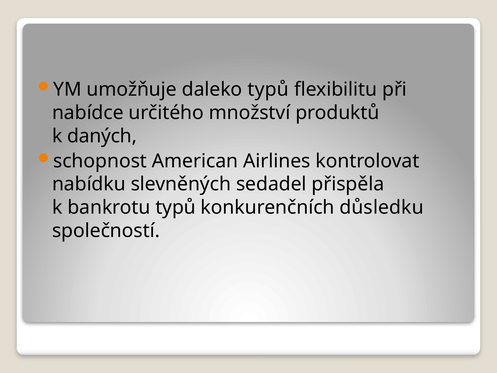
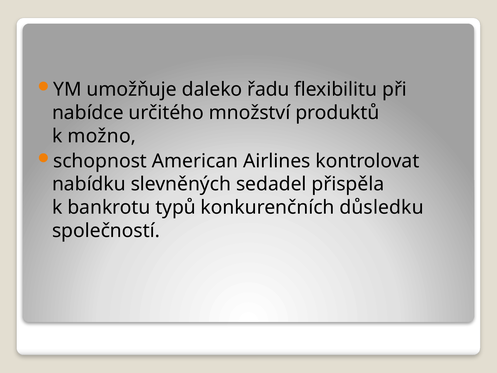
daleko typů: typů -> řadu
daných: daných -> možno
